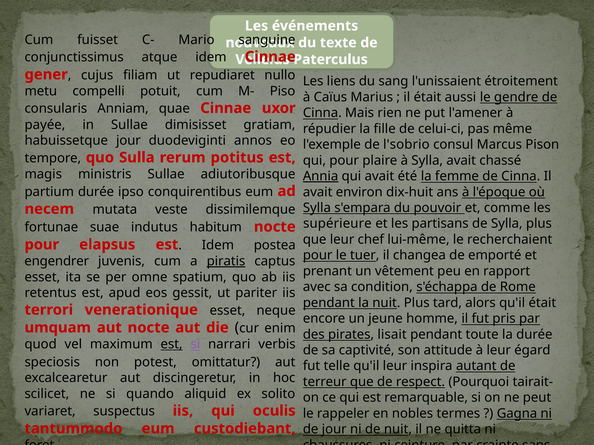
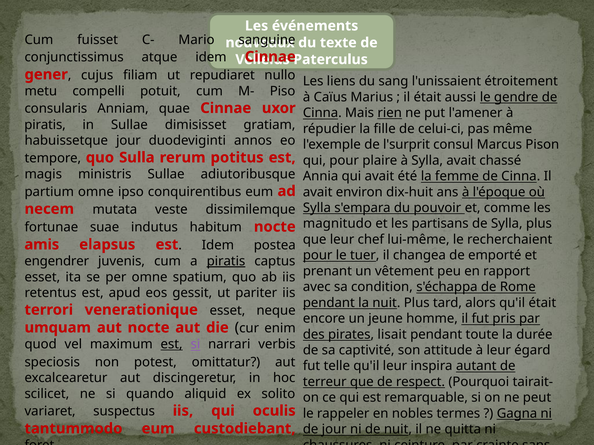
rien underline: none -> present
payée at (45, 125): payée -> piratis
l'sobrio: l'sobrio -> l'surprit
Annia underline: present -> none
partium durée: durée -> omne
supérieure: supérieure -> magnitudo
pour at (42, 245): pour -> amis
